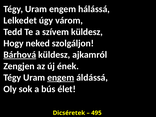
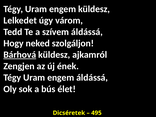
engem hálássá: hálássá -> küldesz
szívem küldesz: küldesz -> áldássá
engem at (61, 78) underline: present -> none
